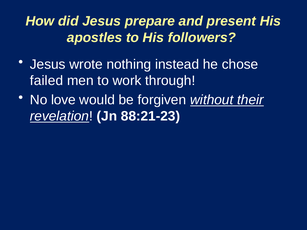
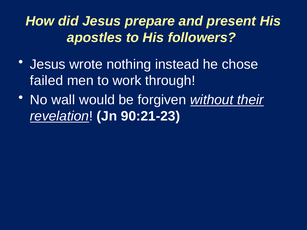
love: love -> wall
88:21-23: 88:21-23 -> 90:21-23
